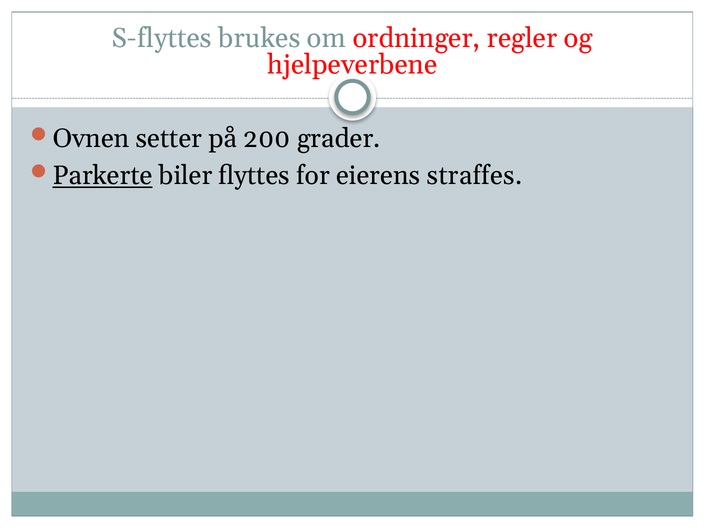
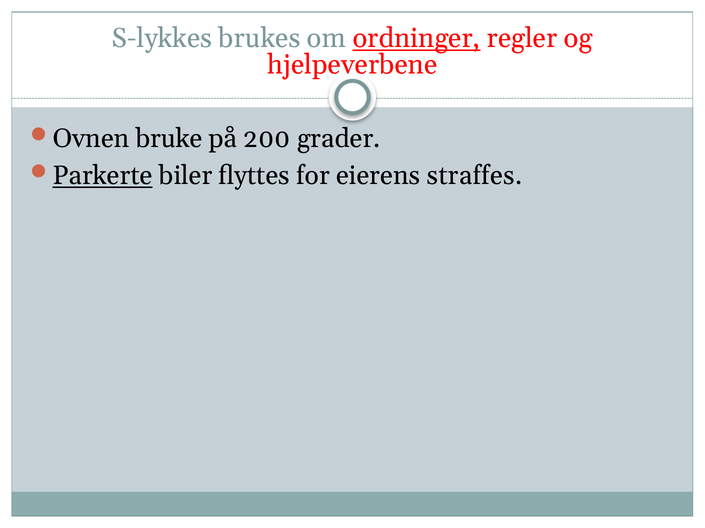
S-flyttes: S-flyttes -> S-lykkes
ordninger underline: none -> present
setter: setter -> bruke
